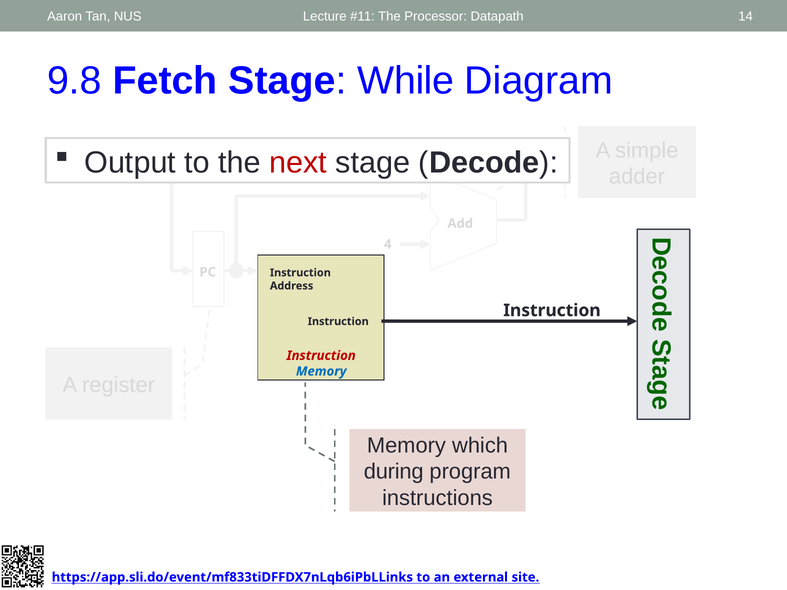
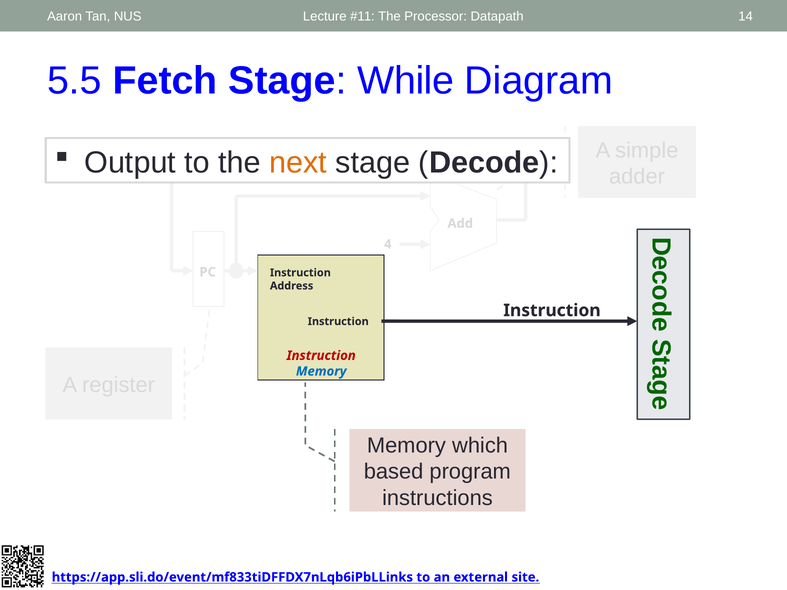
9.8: 9.8 -> 5.5
next colour: red -> orange
during: during -> based
